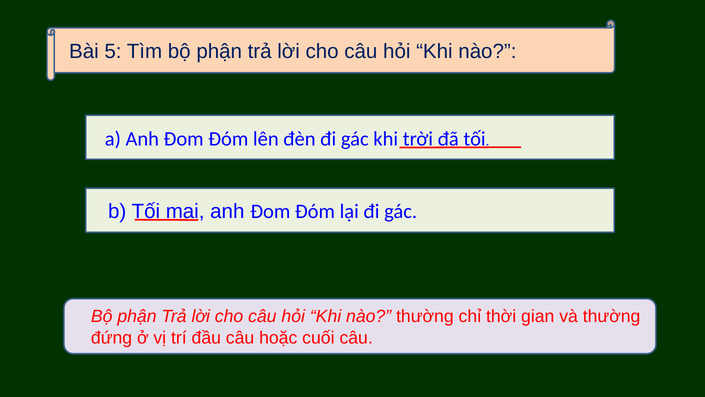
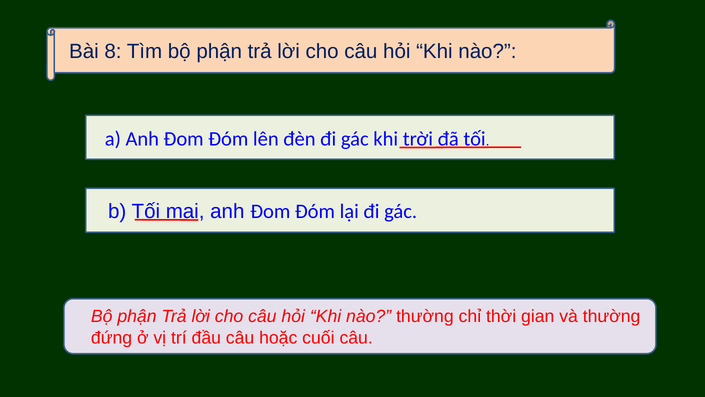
5: 5 -> 8
